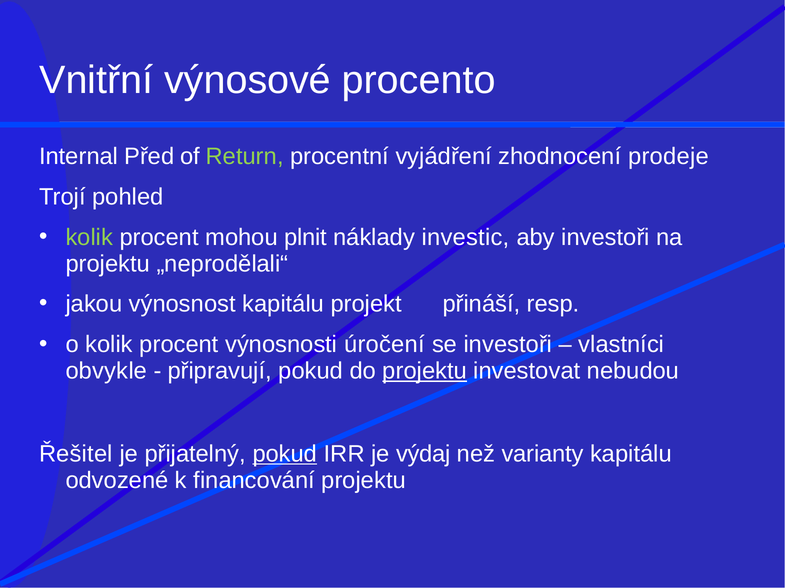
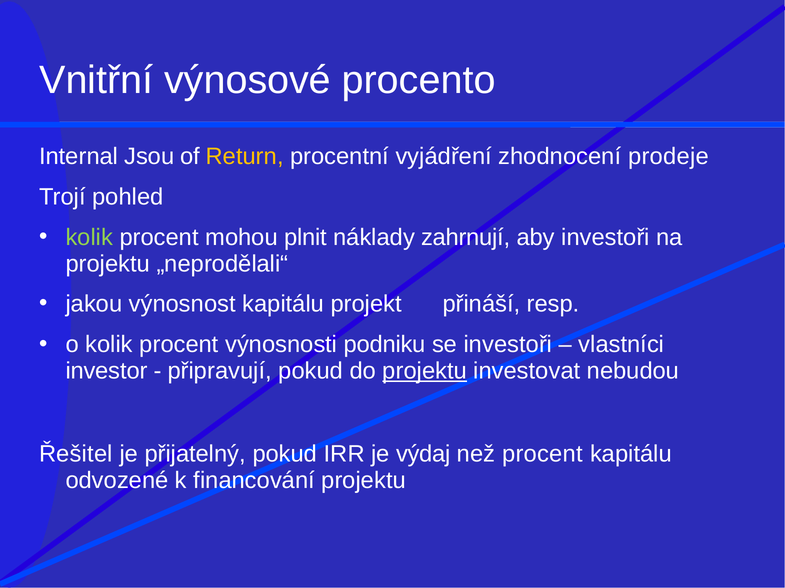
Před: Před -> Jsou
Return colour: light green -> yellow
investic: investic -> zahrnují
úročení: úročení -> podniku
obvykle: obvykle -> investor
pokud at (285, 454) underline: present -> none
než varianty: varianty -> procent
